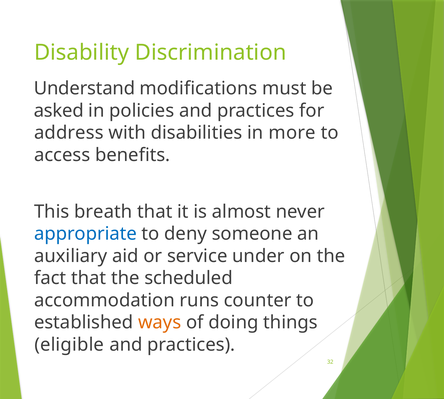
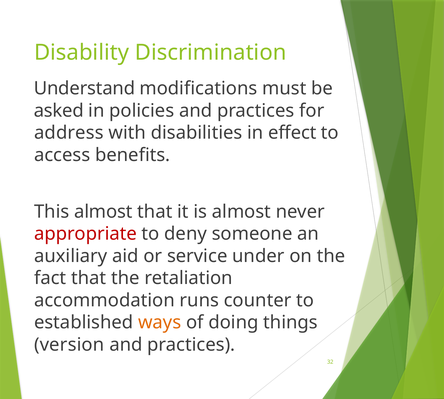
more: more -> effect
This breath: breath -> almost
appropriate colour: blue -> red
scheduled: scheduled -> retaliation
eligible: eligible -> version
